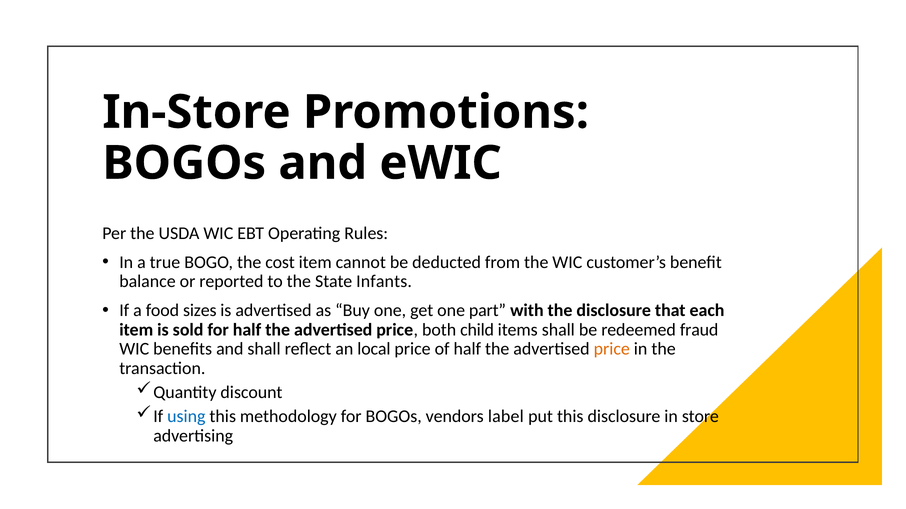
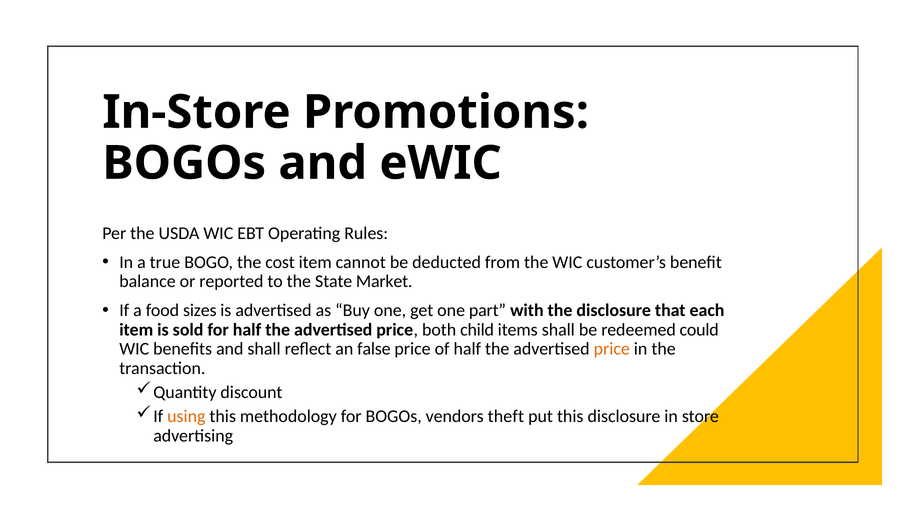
Infants: Infants -> Market
fraud: fraud -> could
local: local -> false
using colour: blue -> orange
label: label -> theft
